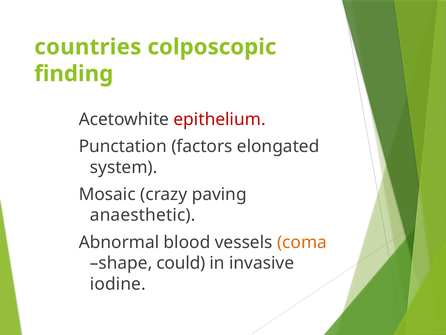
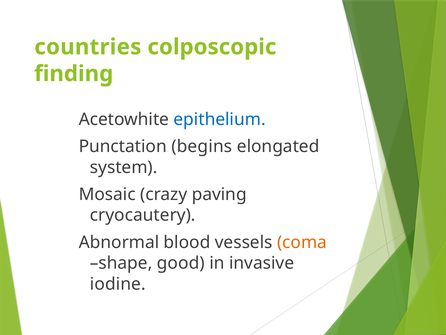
epithelium colour: red -> blue
factors: factors -> begins
anaesthetic: anaesthetic -> cryocautery
could: could -> good
